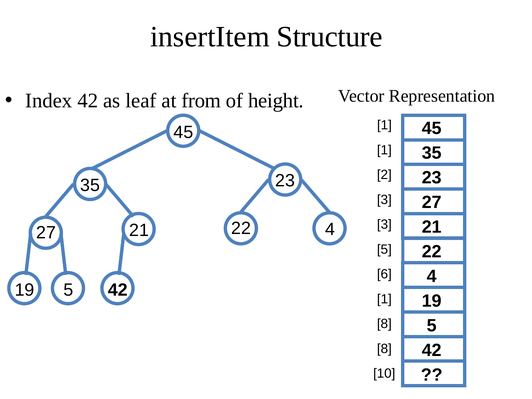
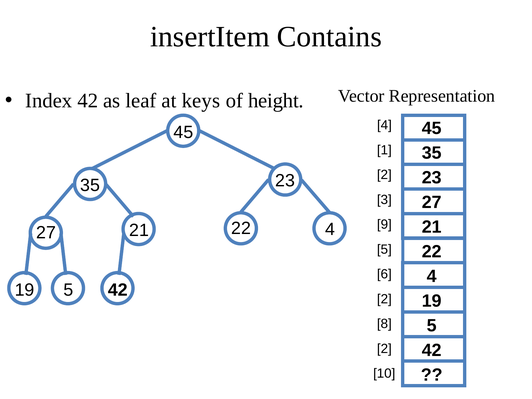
Structure: Structure -> Contains
from: from -> keys
1 at (384, 125): 1 -> 4
3 at (384, 225): 3 -> 9
1 at (384, 299): 1 -> 2
8 at (384, 349): 8 -> 2
